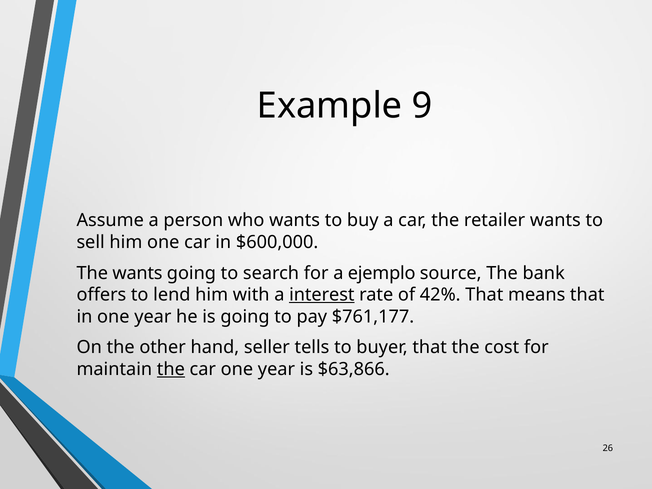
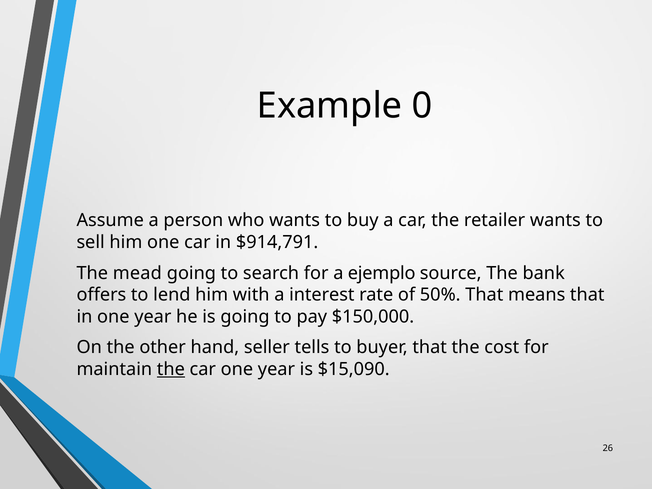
9: 9 -> 0
$600,000: $600,000 -> $914,791
The wants: wants -> mead
interest underline: present -> none
42%: 42% -> 50%
$761,177: $761,177 -> $150,000
$63,866: $63,866 -> $15,090
